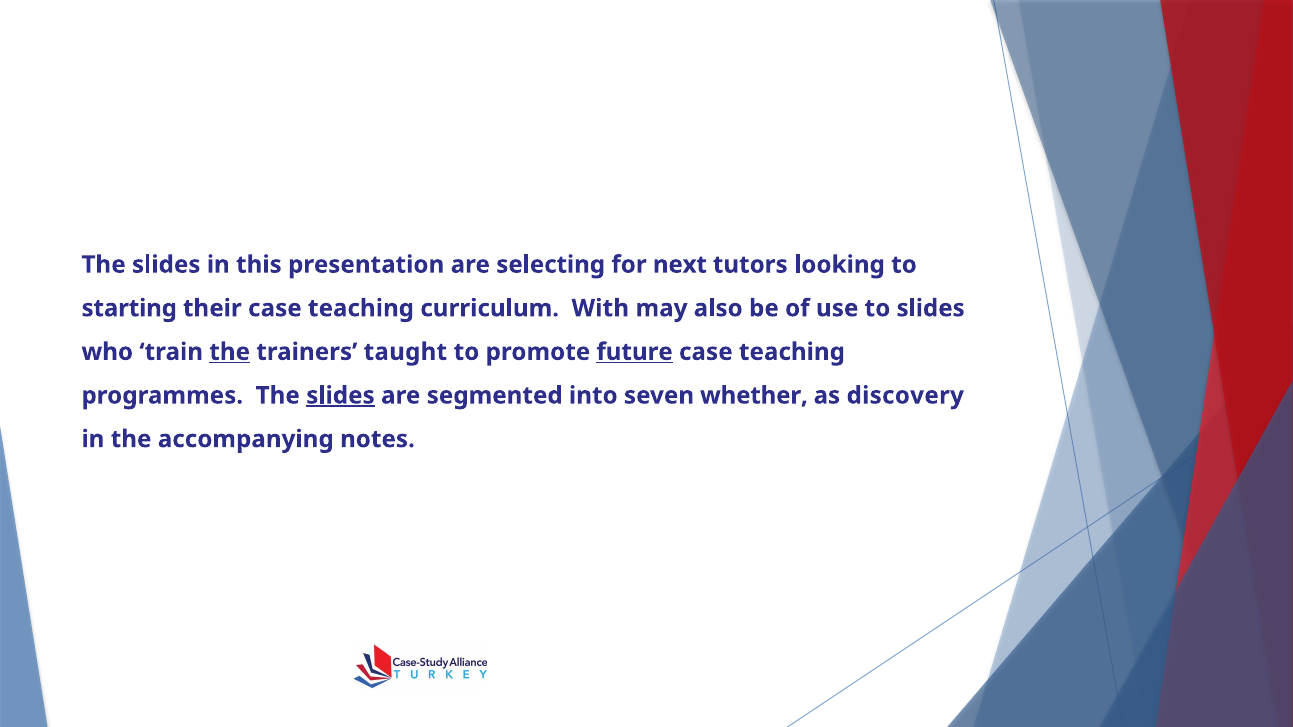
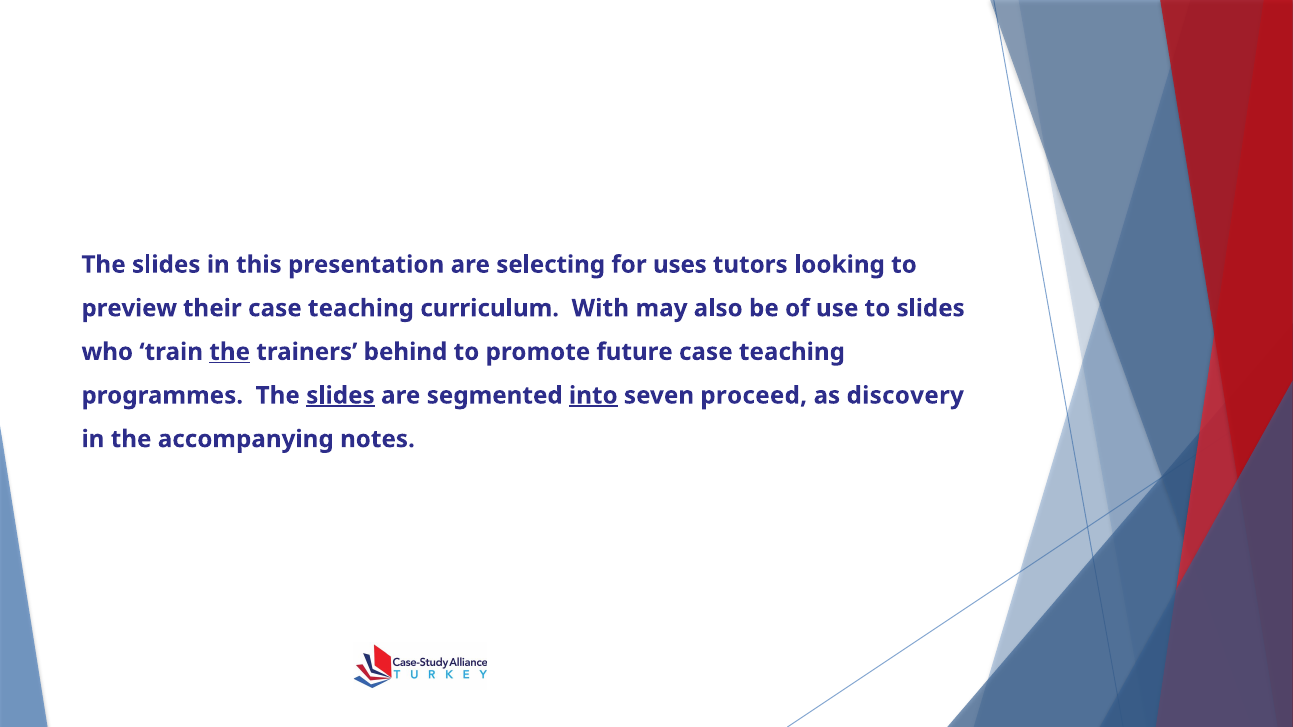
next: next -> uses
starting: starting -> preview
taught: taught -> behind
future underline: present -> none
into underline: none -> present
whether: whether -> proceed
